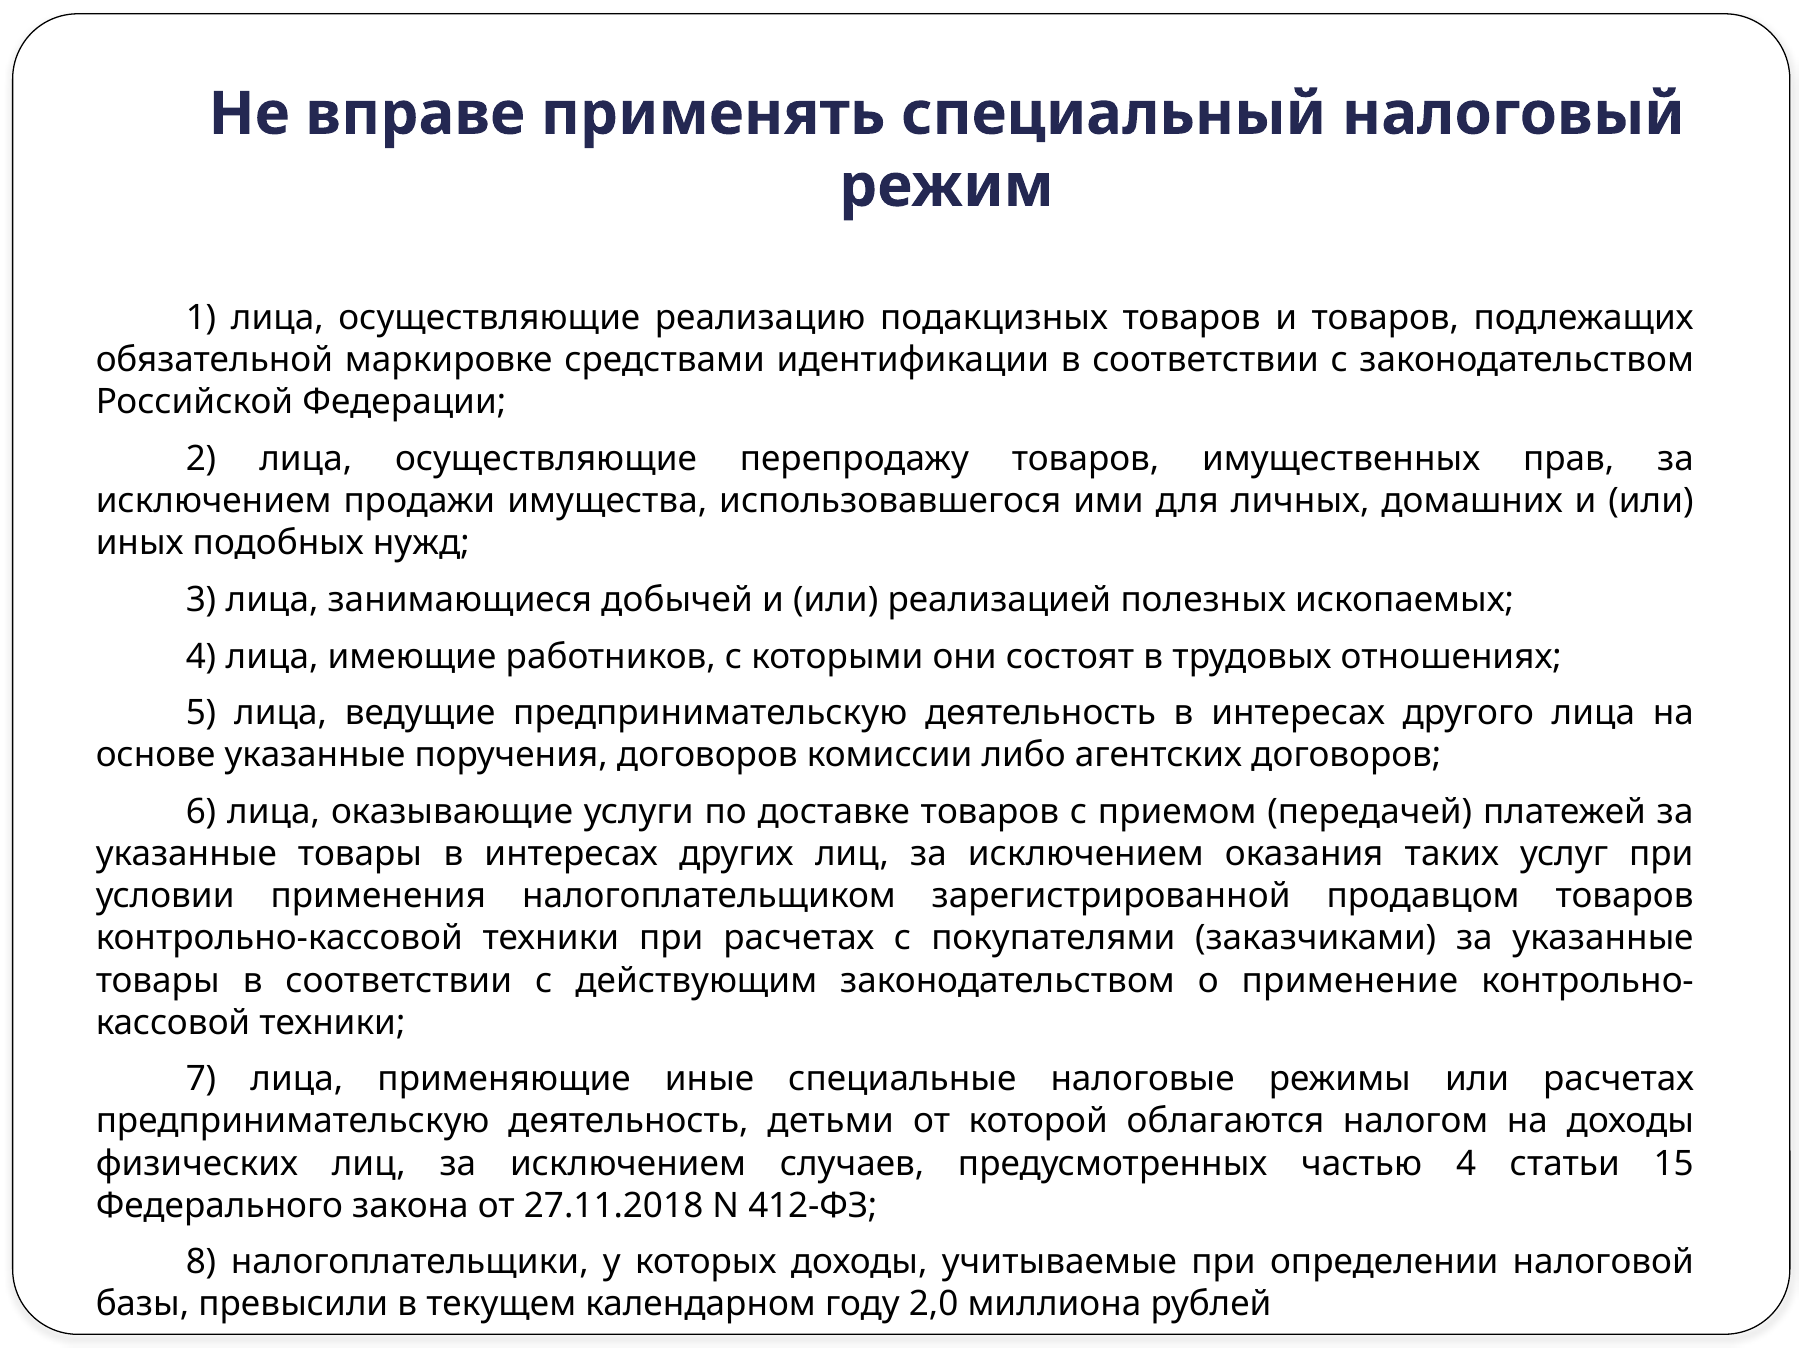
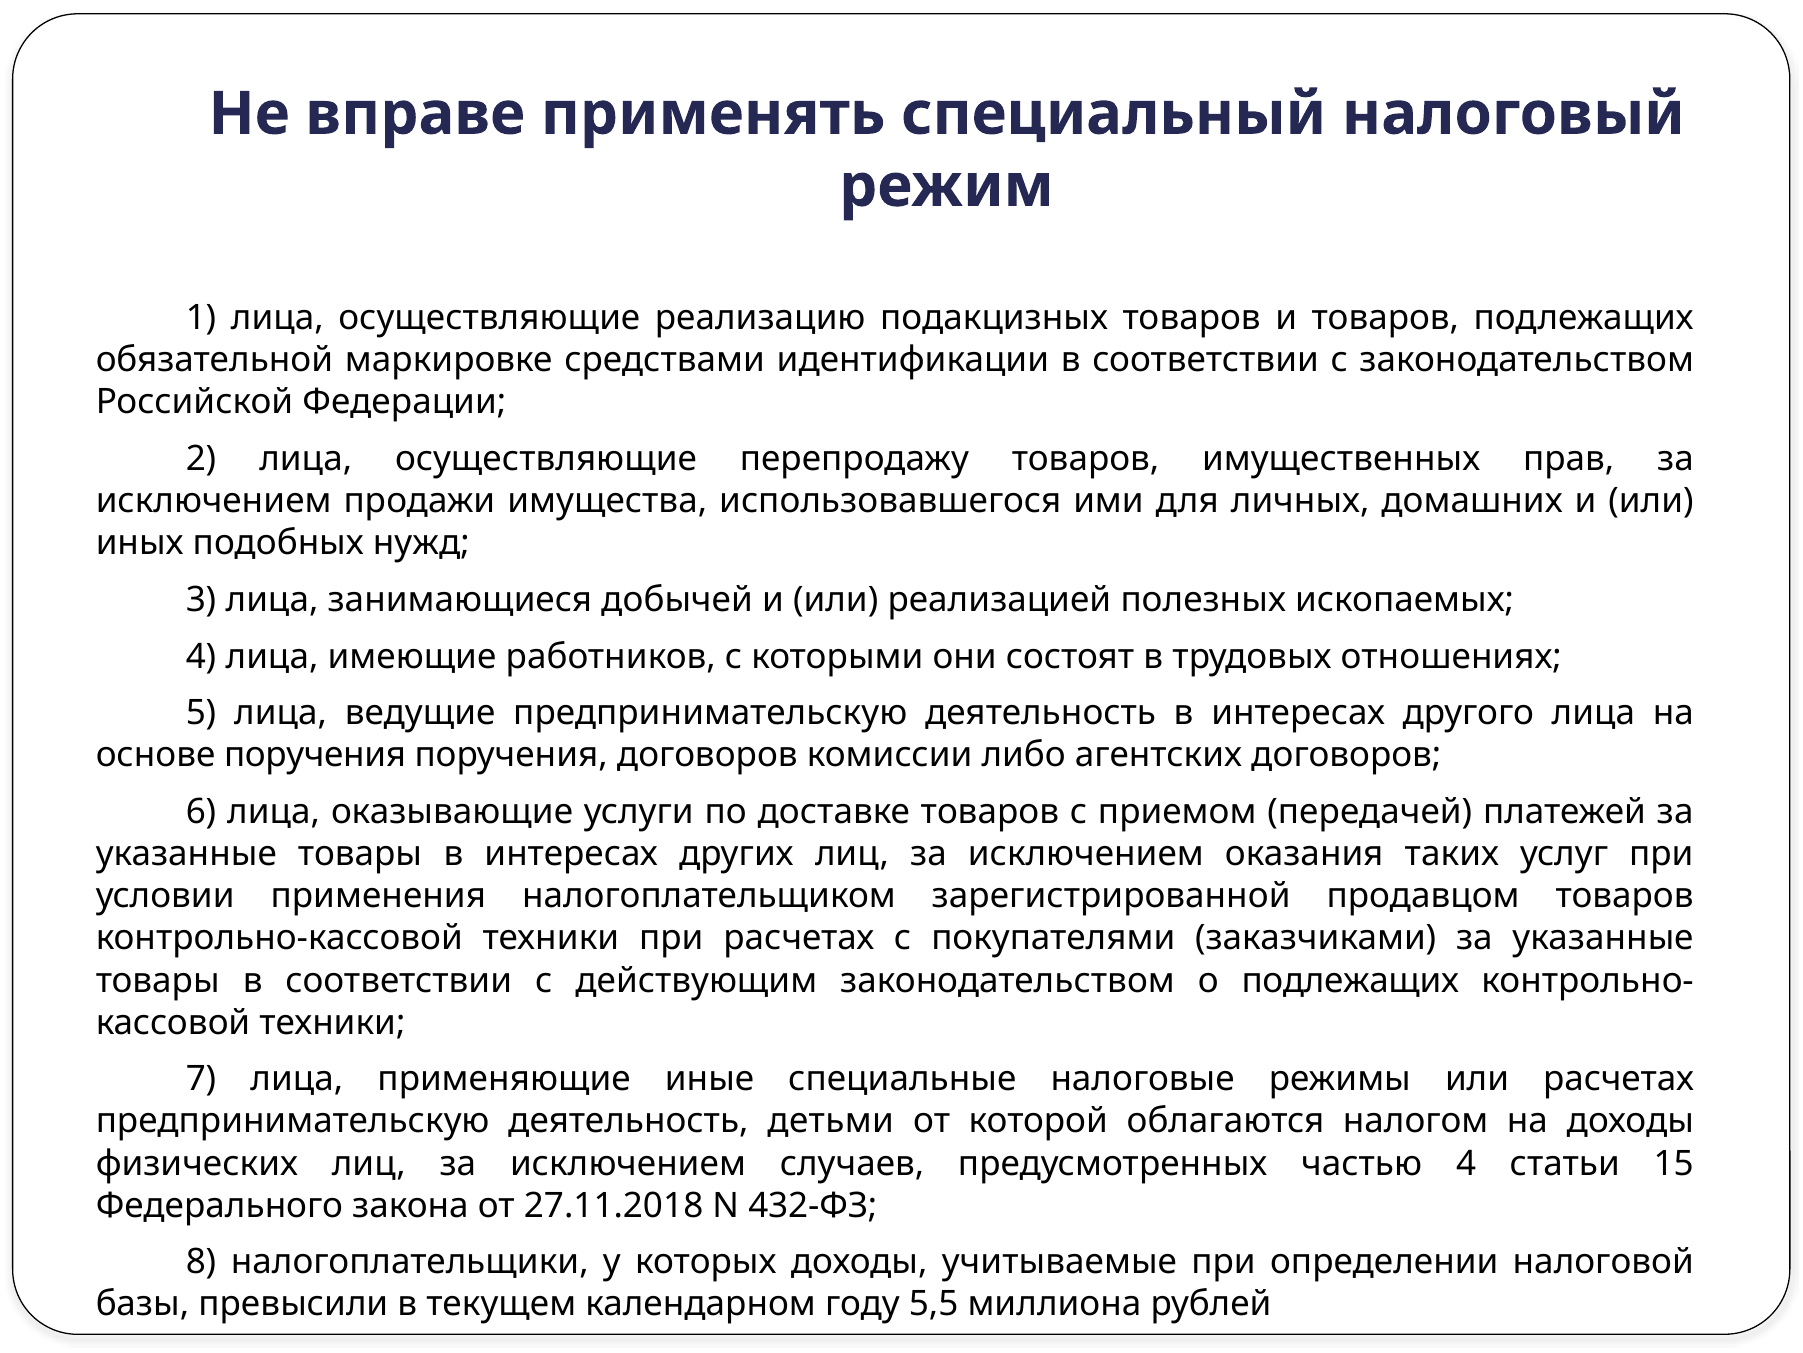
основе указанные: указанные -> поручения
о применение: применение -> подлежащих
412-ФЗ: 412-ФЗ -> 432-ФЗ
2,0: 2,0 -> 5,5
